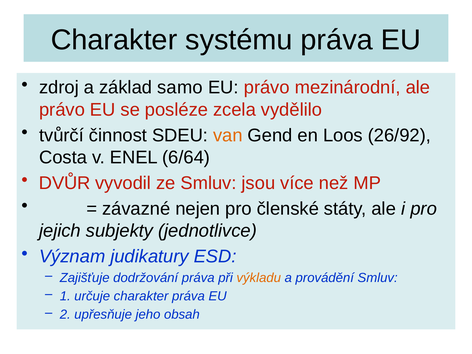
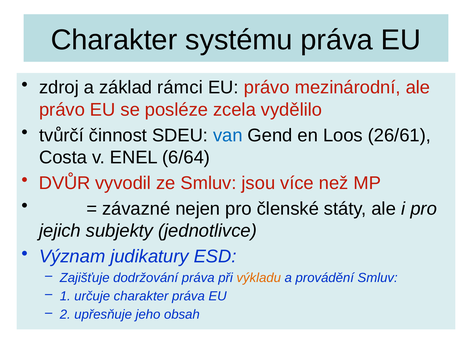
samo: samo -> rámci
van colour: orange -> blue
26/92: 26/92 -> 26/61
